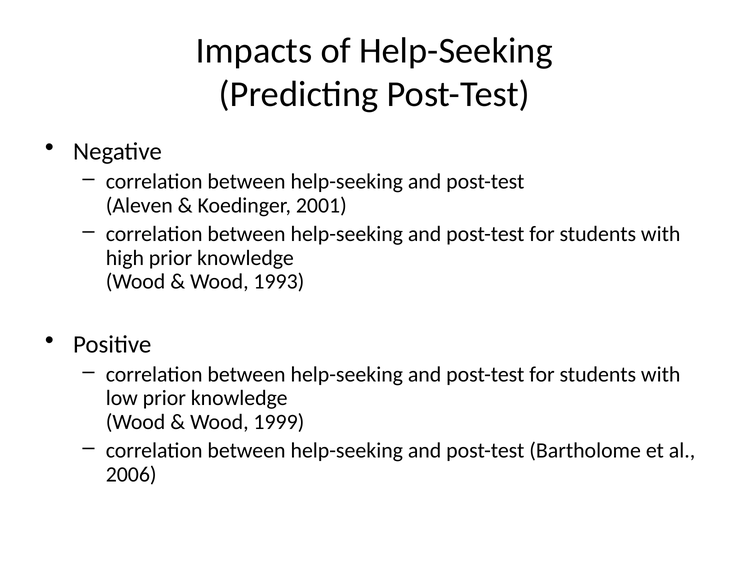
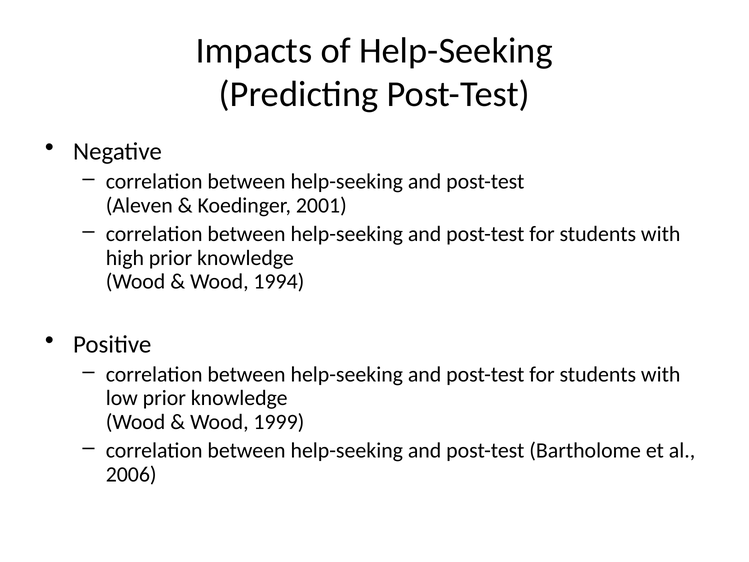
1993: 1993 -> 1994
